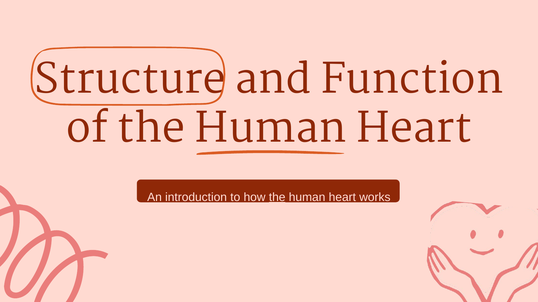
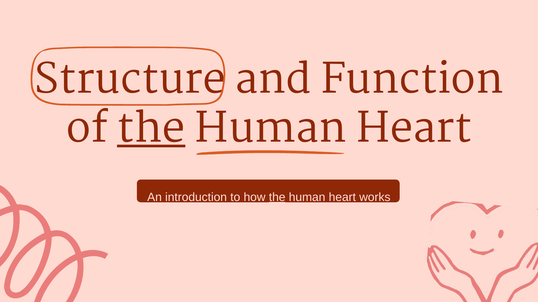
the at (151, 129) underline: none -> present
